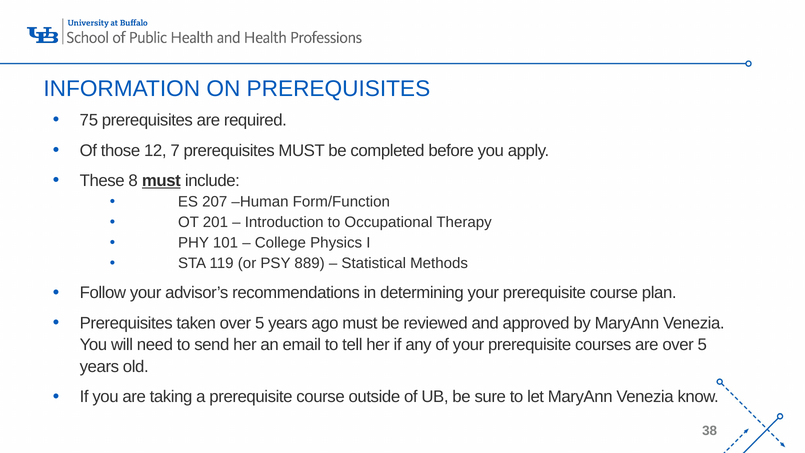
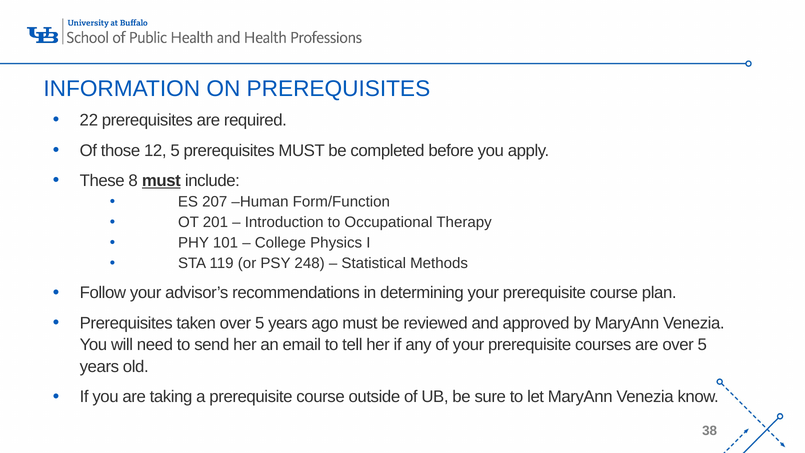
75: 75 -> 22
12 7: 7 -> 5
889: 889 -> 248
